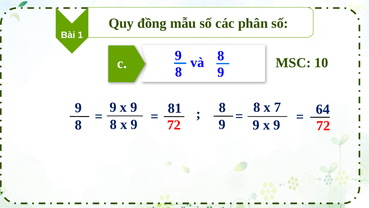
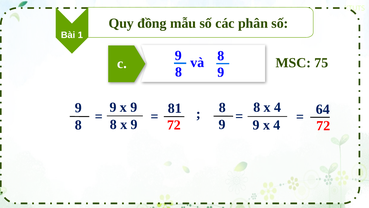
10: 10 -> 75
8 x 7: 7 -> 4
9 at (277, 125): 9 -> 4
